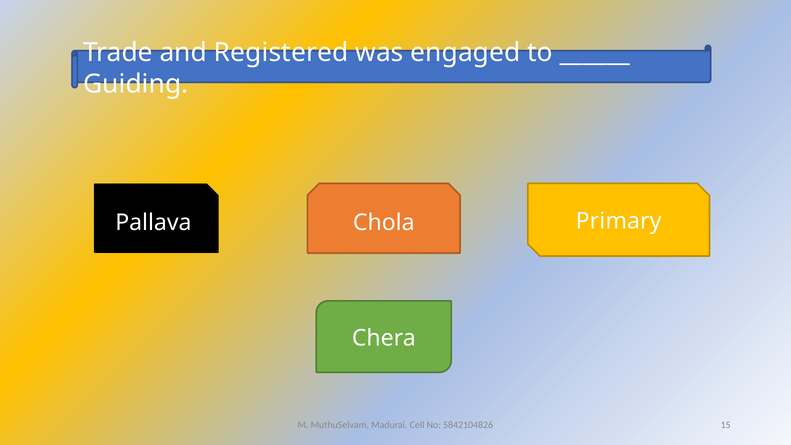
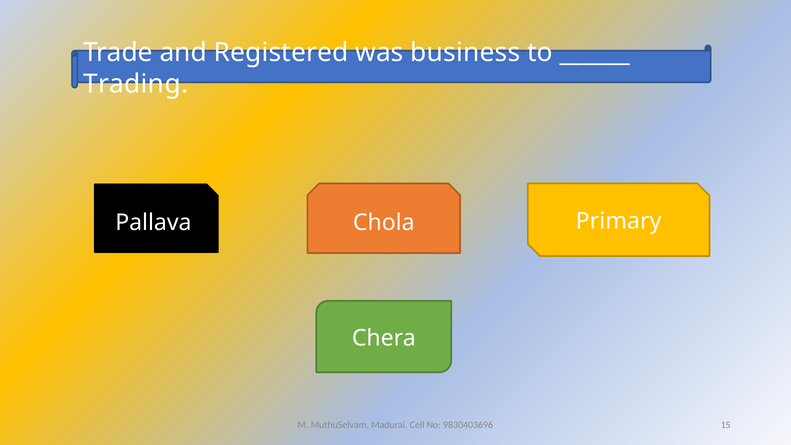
engaged: engaged -> business
Guiding: Guiding -> Trading
5842104826: 5842104826 -> 9830403696
